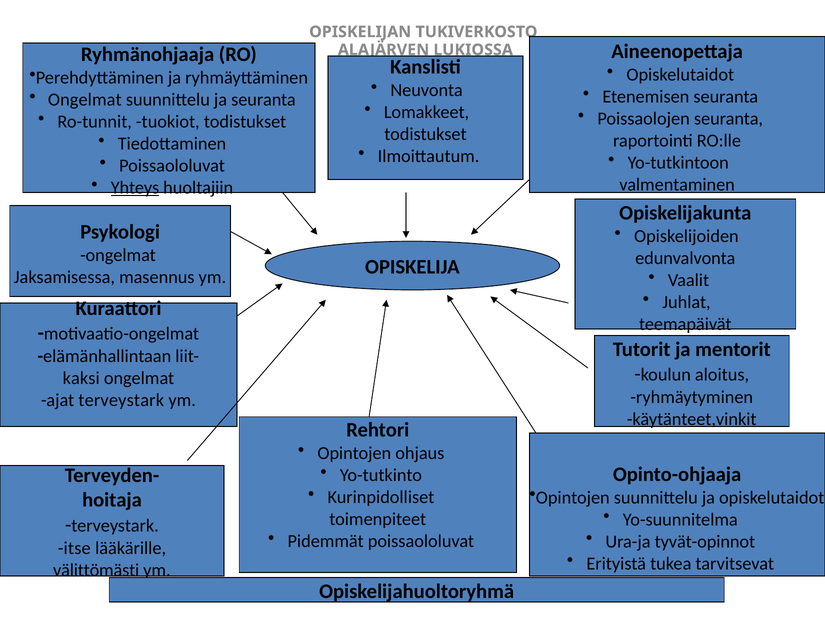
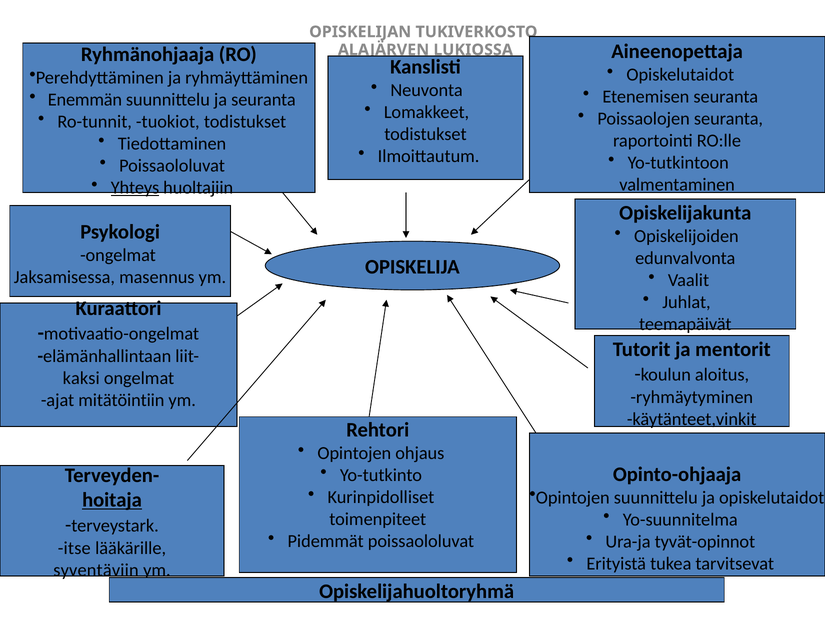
Ongelmat at (85, 100): Ongelmat -> Enemmän
ajat terveystark: terveystark -> mitätöintiin
hoitaja underline: none -> present
välittömästi: välittömästi -> syventäviin
